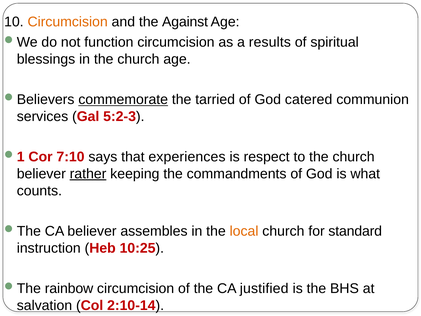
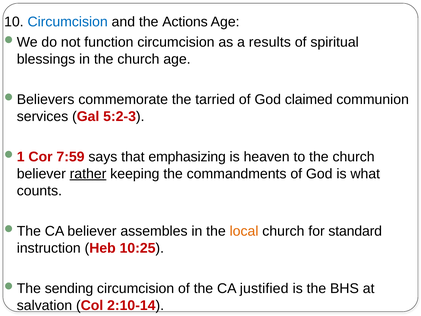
Circumcision at (68, 22) colour: orange -> blue
Against: Against -> Actions
commemorate underline: present -> none
catered: catered -> claimed
7:10: 7:10 -> 7:59
experiences: experiences -> emphasizing
respect: respect -> heaven
rainbow: rainbow -> sending
